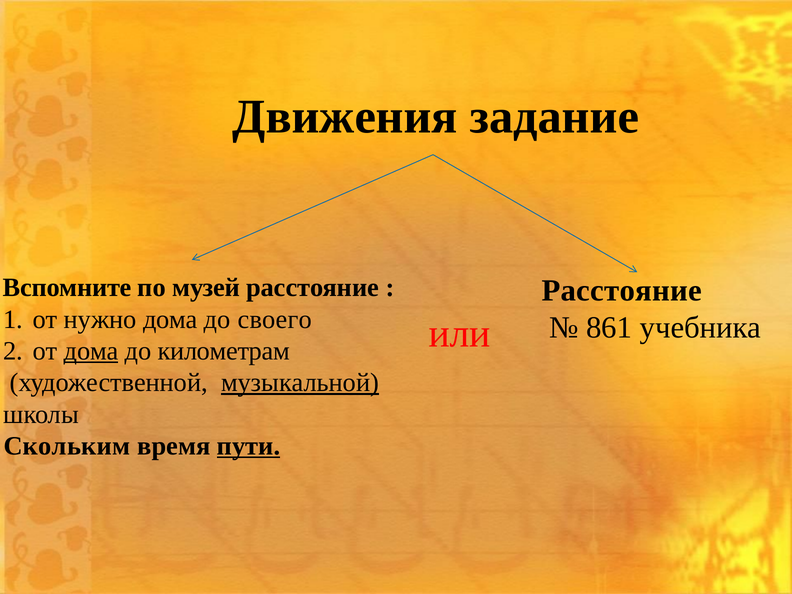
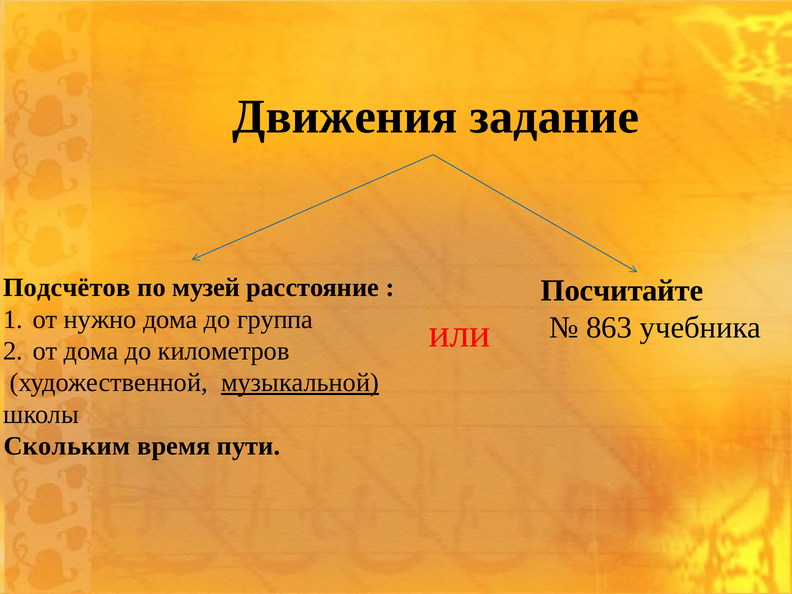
Вспомните: Вспомните -> Подсчётов
Расстояние at (622, 291): Расстояние -> Посчитайте
своего: своего -> группа
861: 861 -> 863
дома at (91, 351) underline: present -> none
километрам: километрам -> километров
пути underline: present -> none
